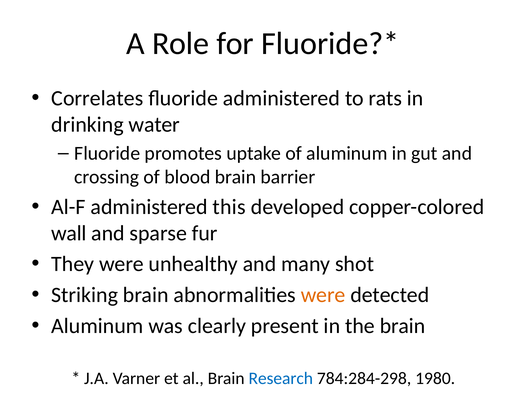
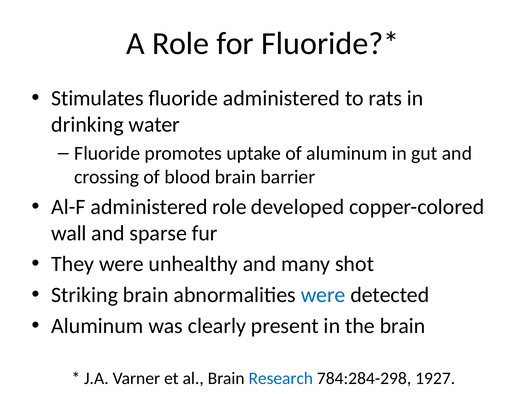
Correlates: Correlates -> Stimulates
administered this: this -> role
were at (323, 295) colour: orange -> blue
1980: 1980 -> 1927
